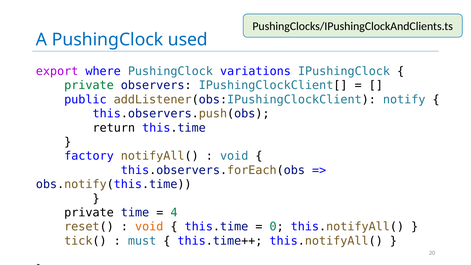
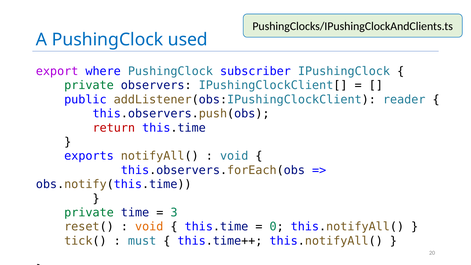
variations: variations -> subscriber
notify: notify -> reader
return colour: black -> red
factory: factory -> exports
private at (89, 213) colour: black -> green
4: 4 -> 3
